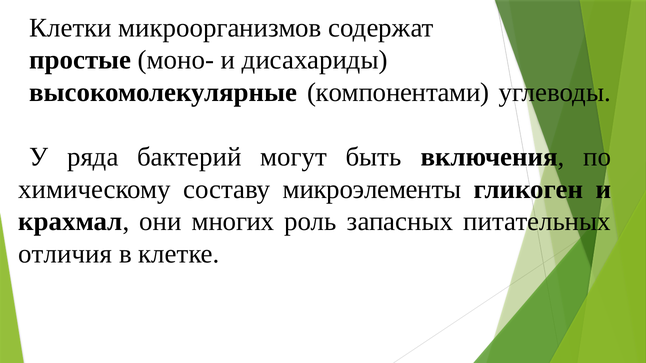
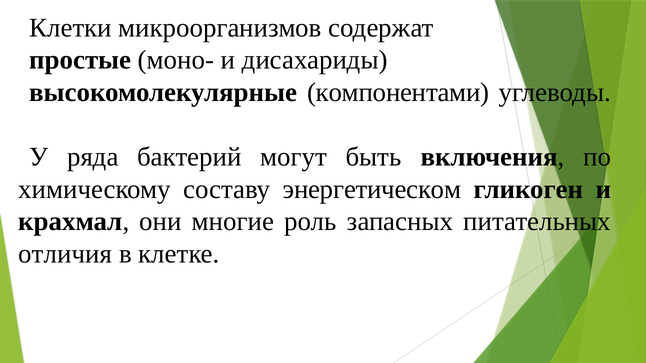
микроэлементы: микроэлементы -> энергетическом
многих: многих -> многие
